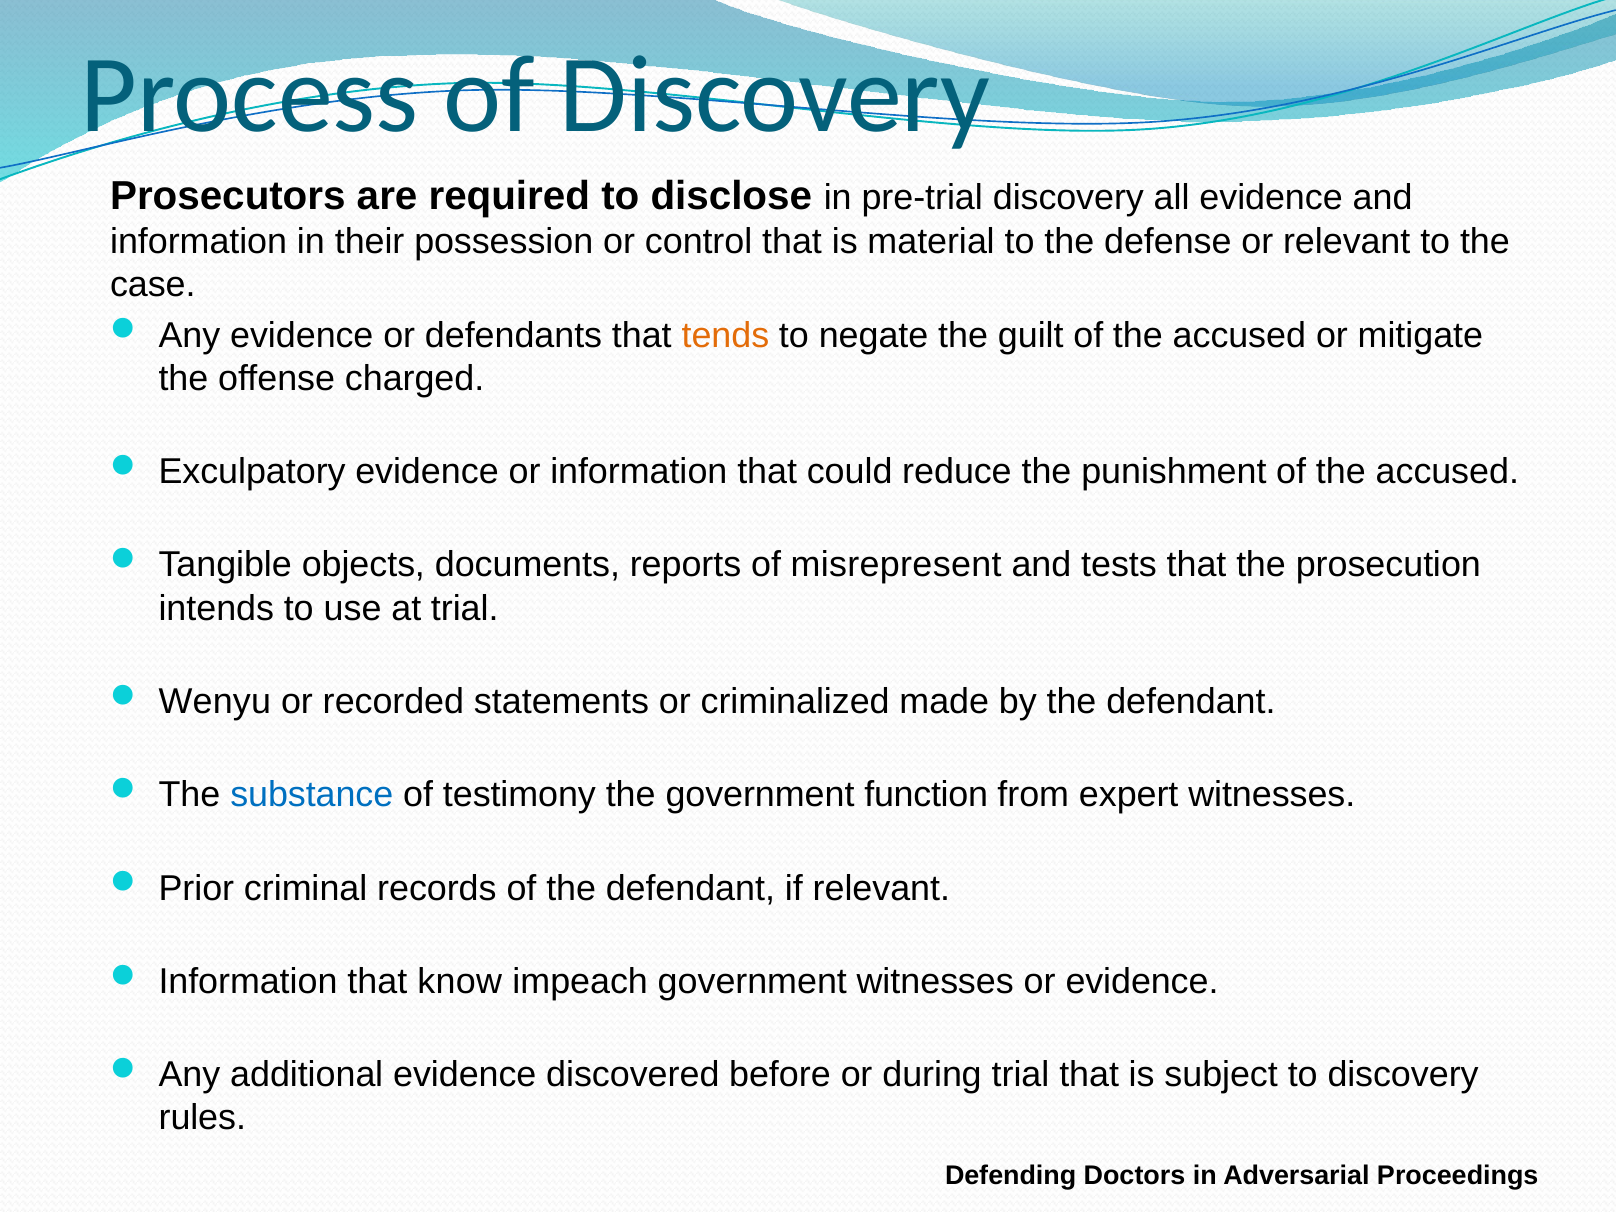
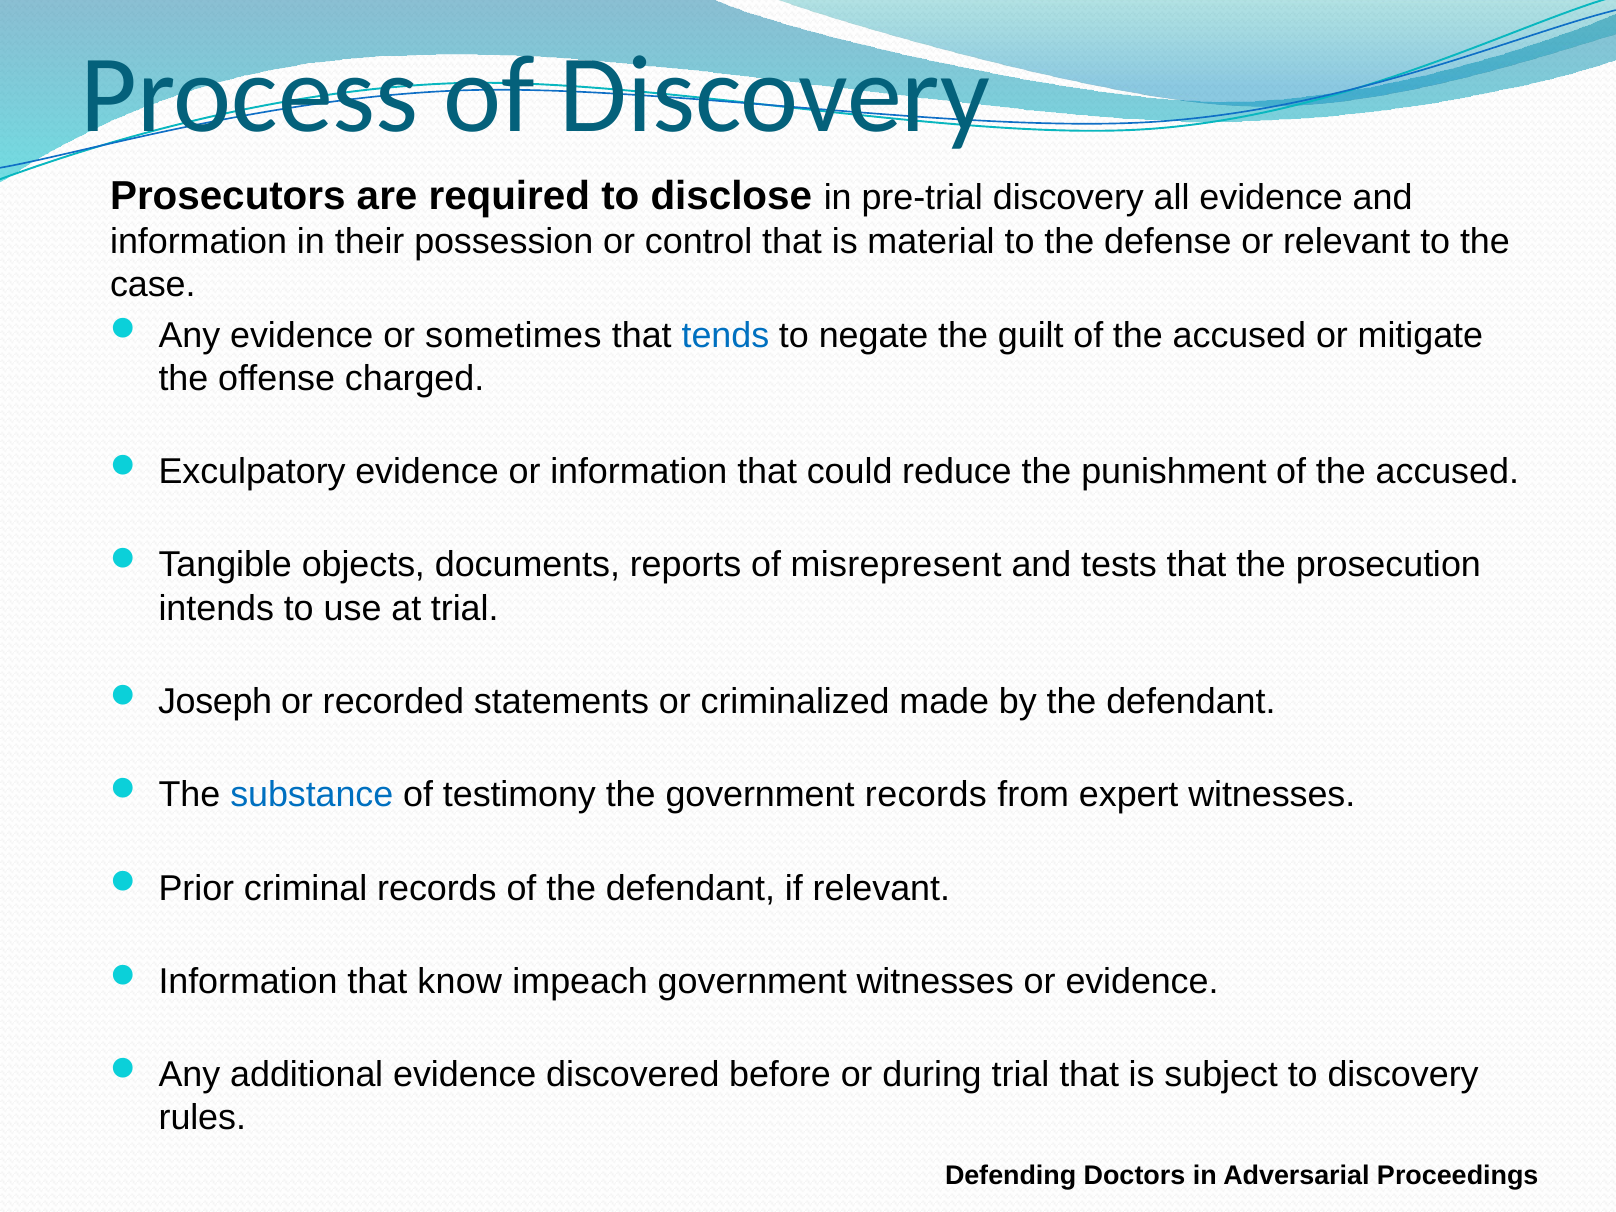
defendants: defendants -> sometimes
tends colour: orange -> blue
Wenyu: Wenyu -> Joseph
government function: function -> records
